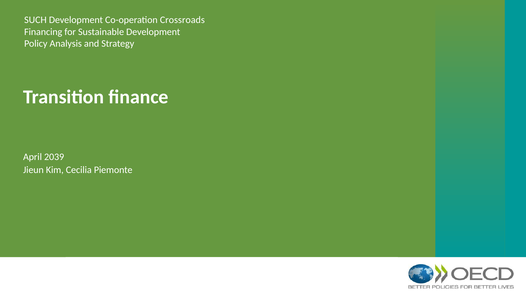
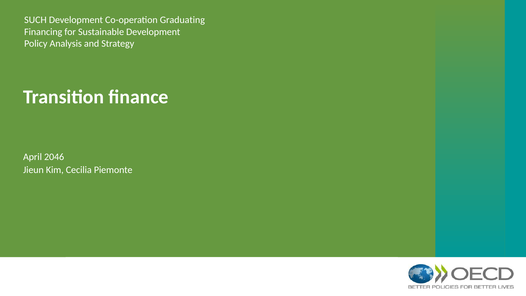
Crossroads: Crossroads -> Graduating
2039: 2039 -> 2046
